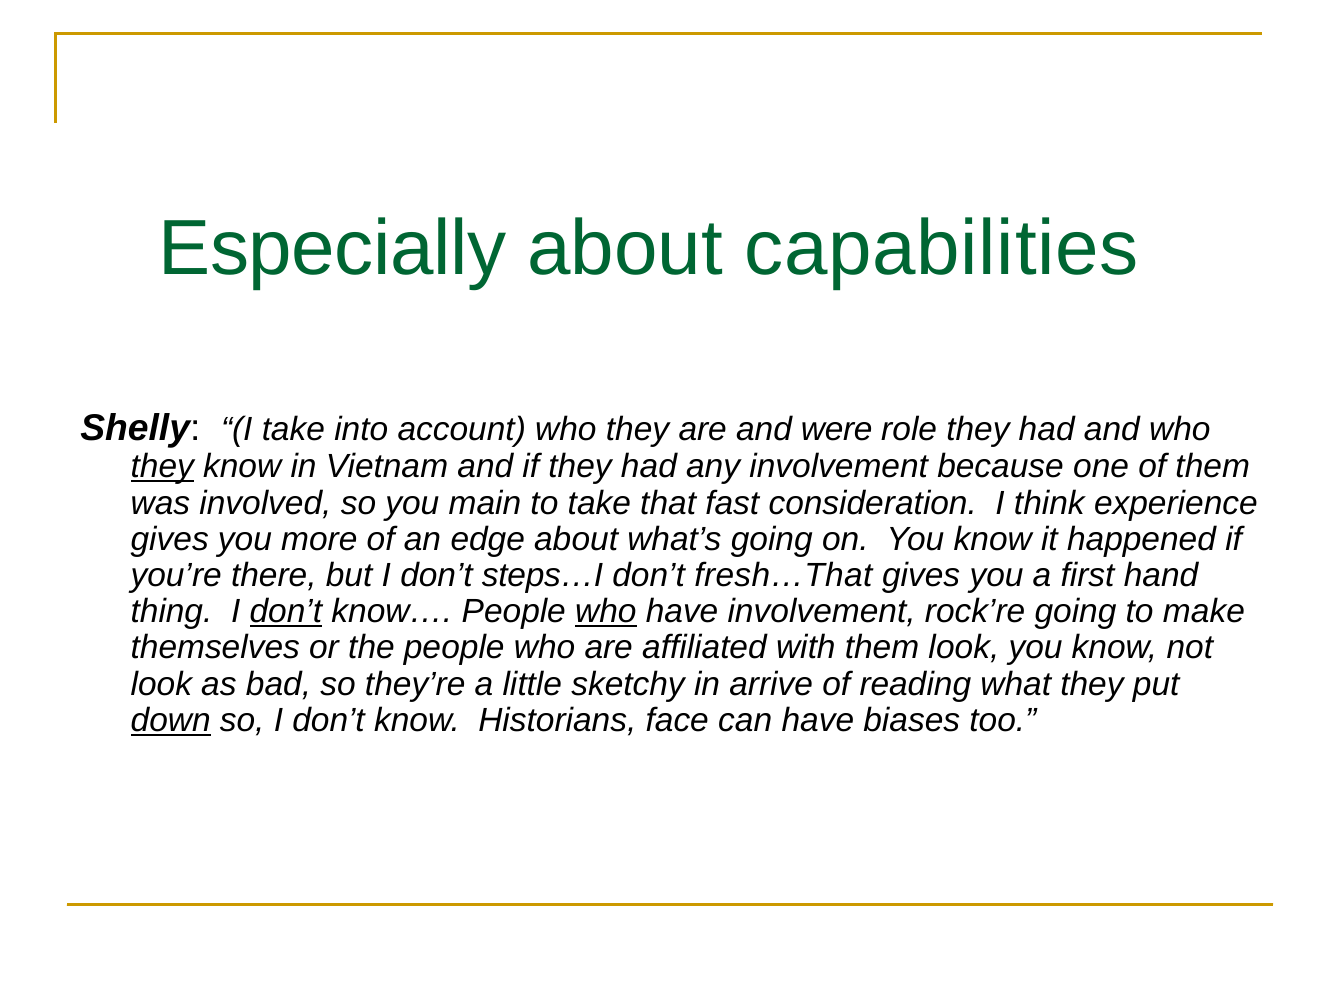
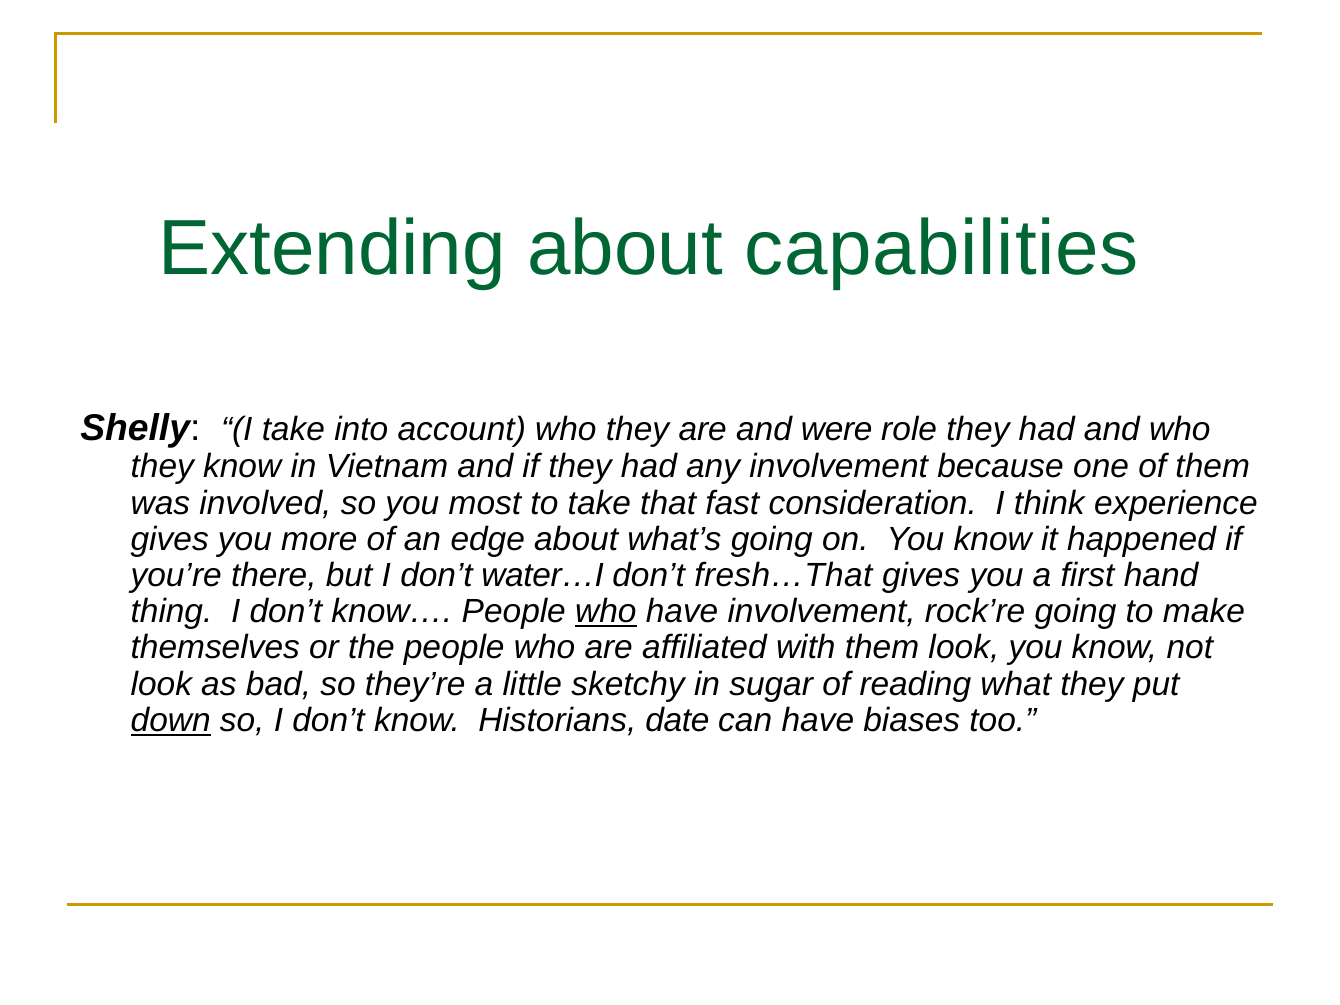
Especially: Especially -> Extending
they at (162, 467) underline: present -> none
main: main -> most
steps…I: steps…I -> water…I
don’t at (286, 612) underline: present -> none
arrive: arrive -> sugar
face: face -> date
